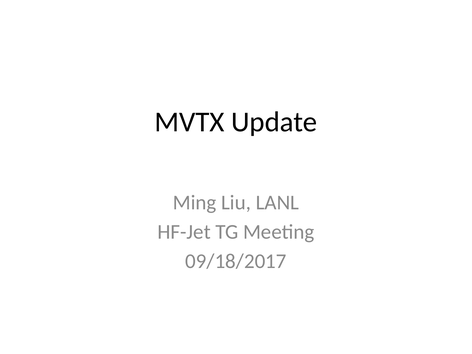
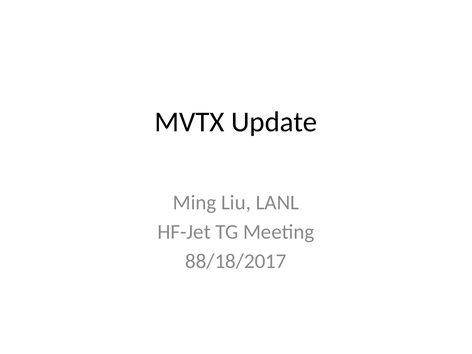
09/18/2017: 09/18/2017 -> 88/18/2017
